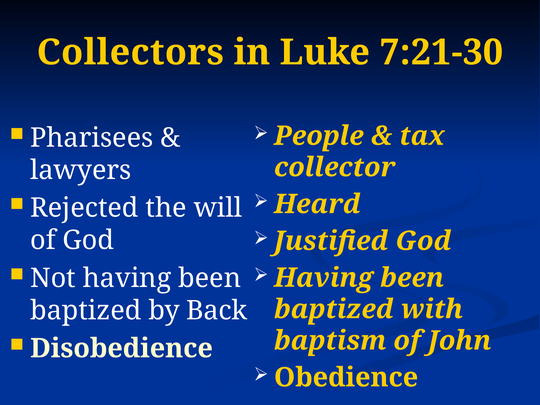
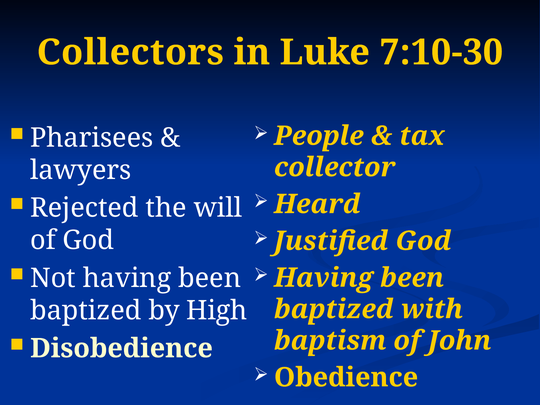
7:21-30: 7:21-30 -> 7:10-30
Back: Back -> High
